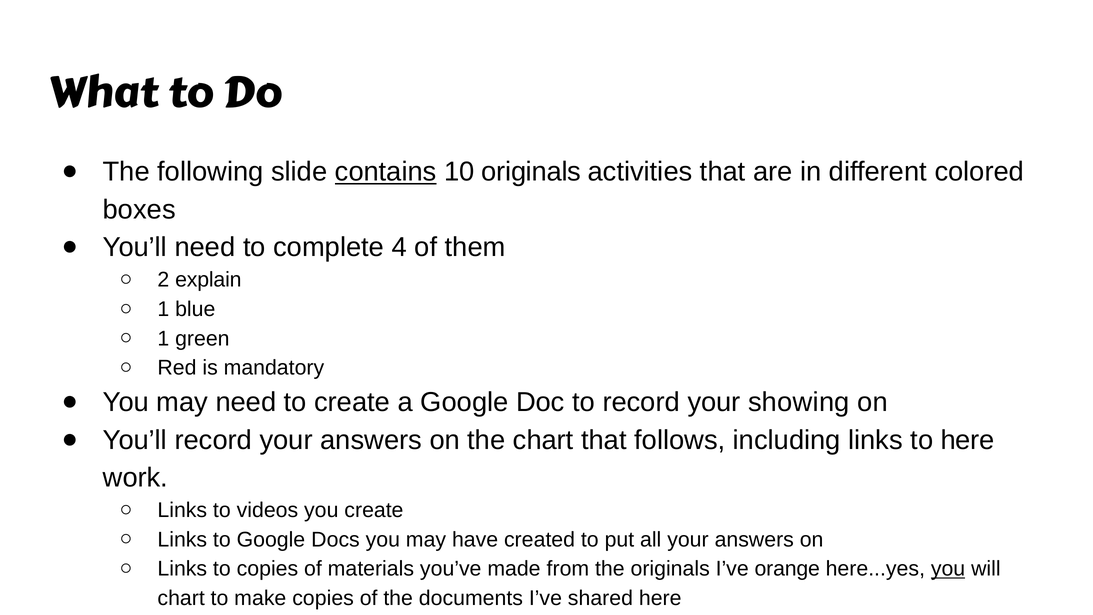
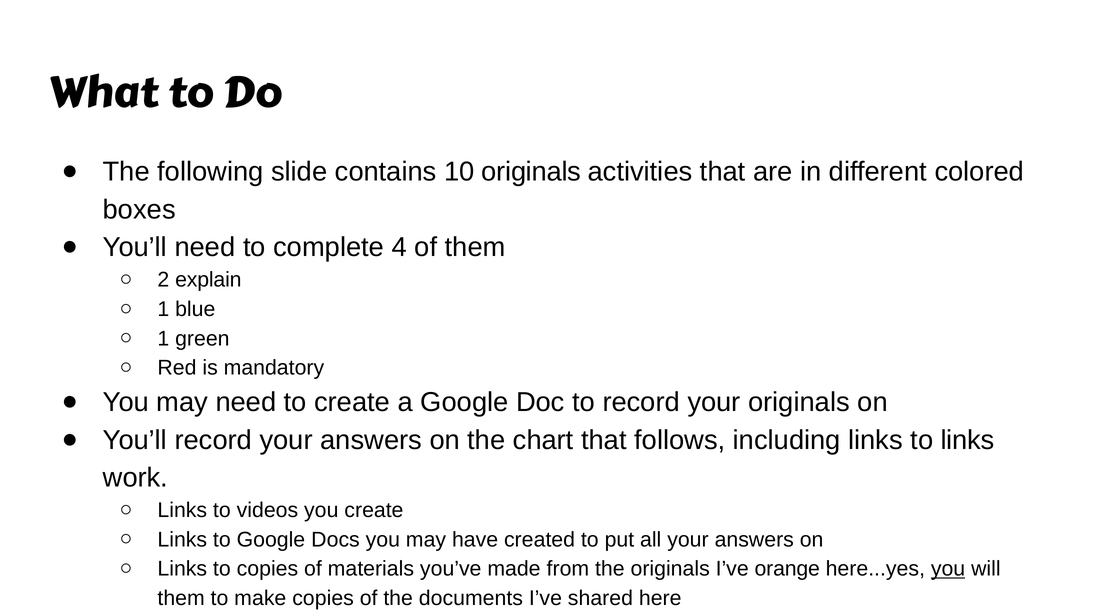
contains underline: present -> none
your showing: showing -> originals
to here: here -> links
chart at (181, 598): chart -> them
